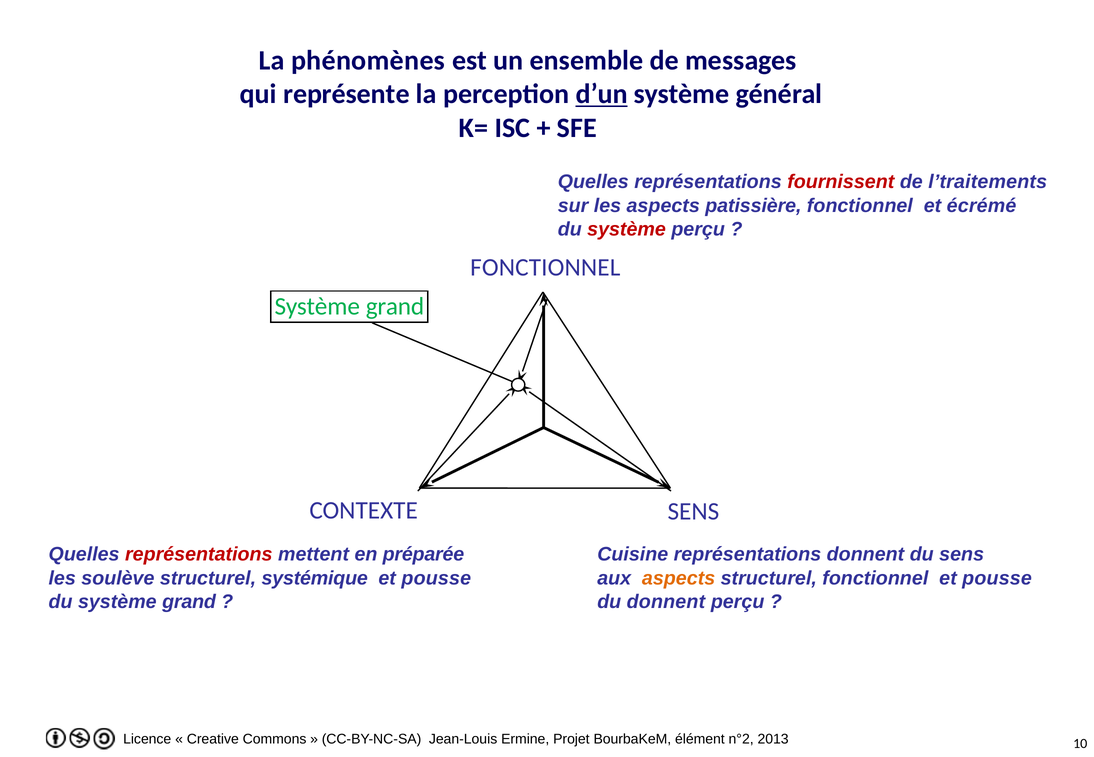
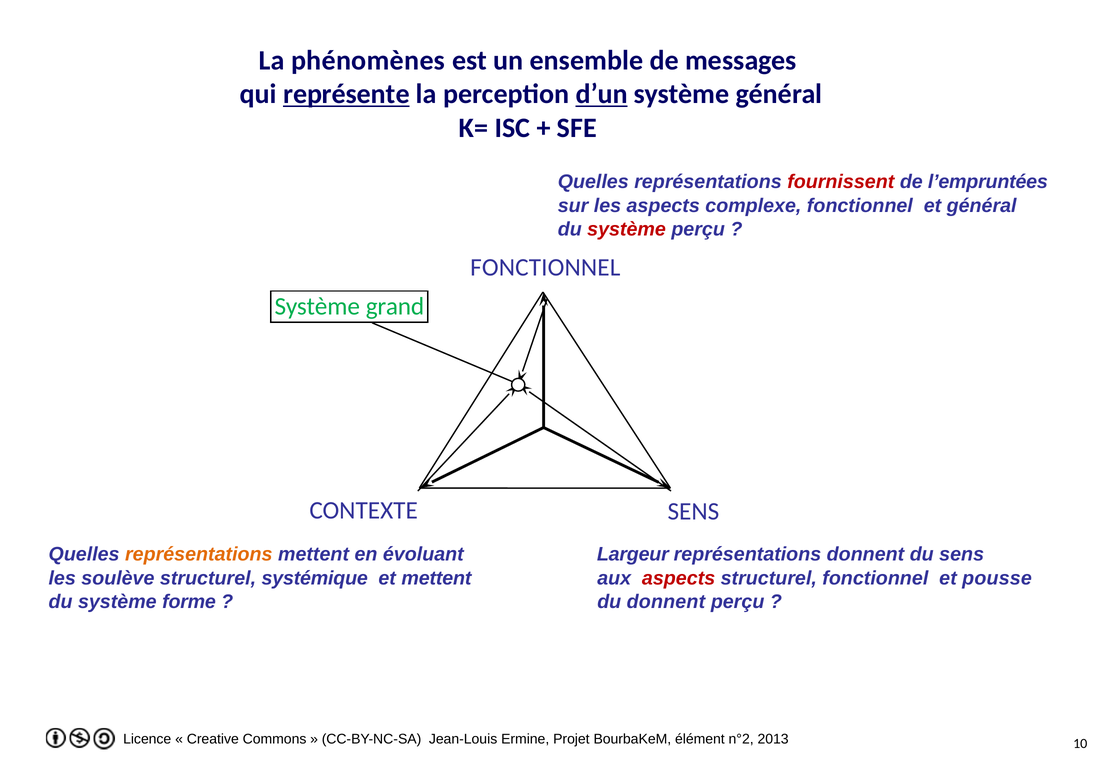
représente underline: none -> present
l’traitements: l’traitements -> l’empruntées
patissière: patissière -> complexe
et écrémé: écrémé -> général
représentations at (199, 555) colour: red -> orange
préparée: préparée -> évoluant
Cuisine: Cuisine -> Largeur
pousse at (436, 578): pousse -> mettent
aspects at (679, 578) colour: orange -> red
du système grand: grand -> forme
